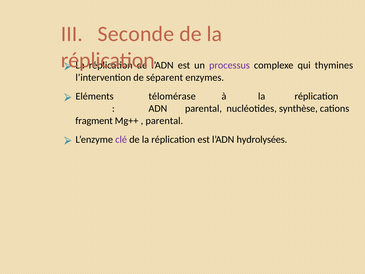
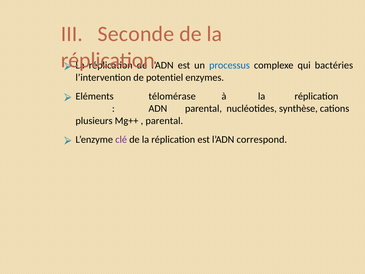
processus colour: purple -> blue
thymines: thymines -> bactéries
séparent: séparent -> potentiel
fragment: fragment -> plusieurs
hydrolysées: hydrolysées -> correspond
